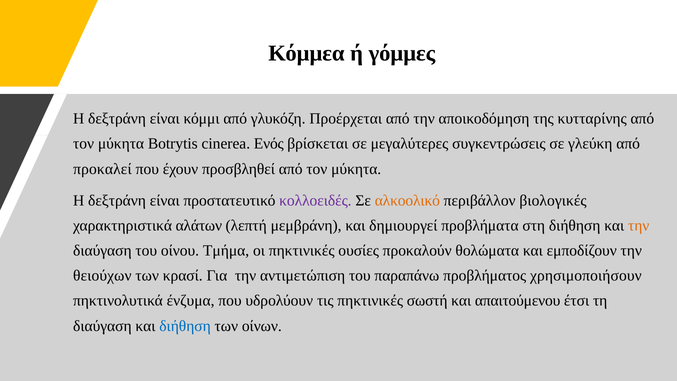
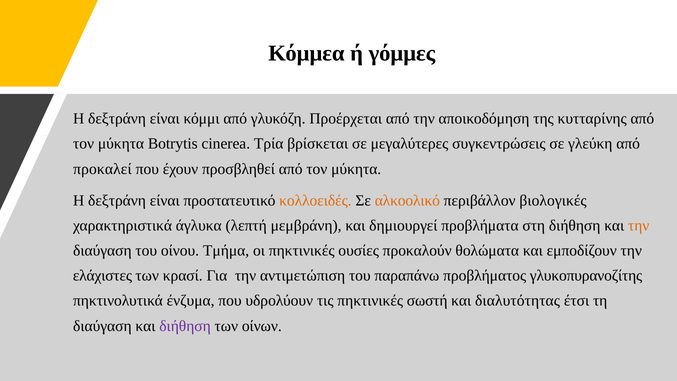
Ενός: Ενός -> Τρία
κολλοειδές colour: purple -> orange
αλάτων: αλάτων -> άγλυκα
θειούχων: θειούχων -> ελάχιστες
χρησιμοποιήσουν: χρησιμοποιήσουν -> γλυκοπυρανοζίτης
απαιτούμενου: απαιτούμενου -> διαλυτότητας
διήθηση at (185, 326) colour: blue -> purple
